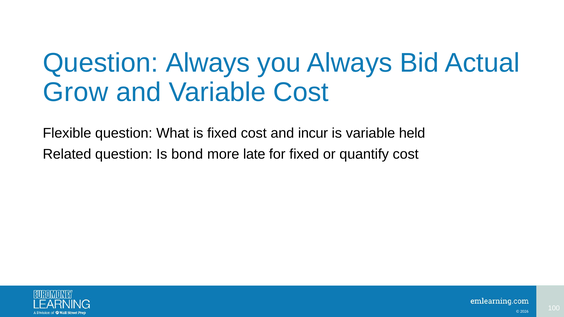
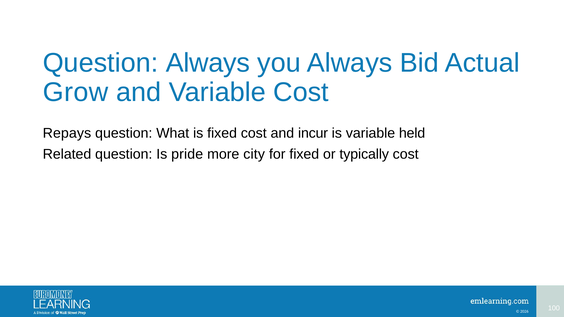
Flexible: Flexible -> Repays
bond: bond -> pride
late: late -> city
quantify: quantify -> typically
